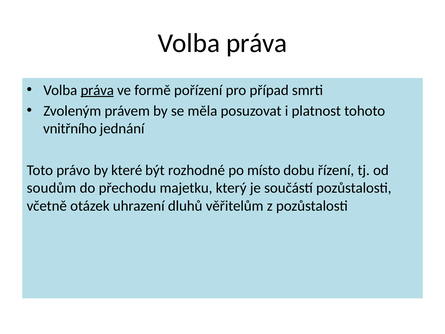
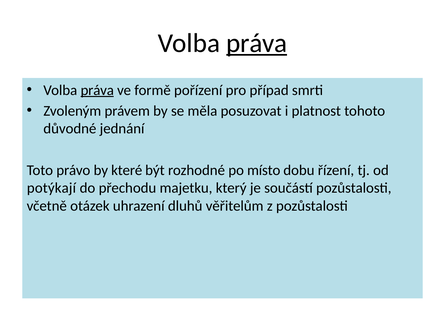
práva at (257, 43) underline: none -> present
vnitřního: vnitřního -> důvodné
soudům: soudům -> potýkají
